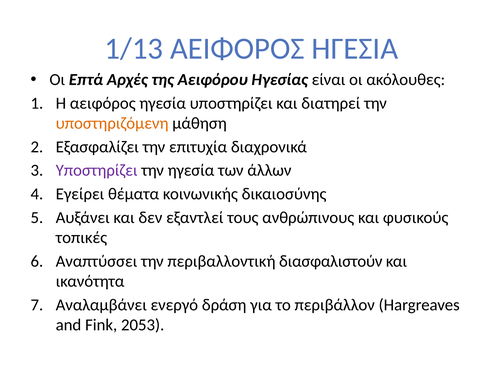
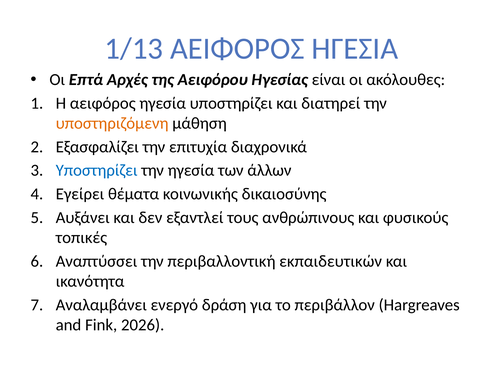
Υποστηρίζει at (97, 170) colour: purple -> blue
διασφαλιστούν: διασφαλιστούν -> εκπαιδευτικών
2053: 2053 -> 2026
